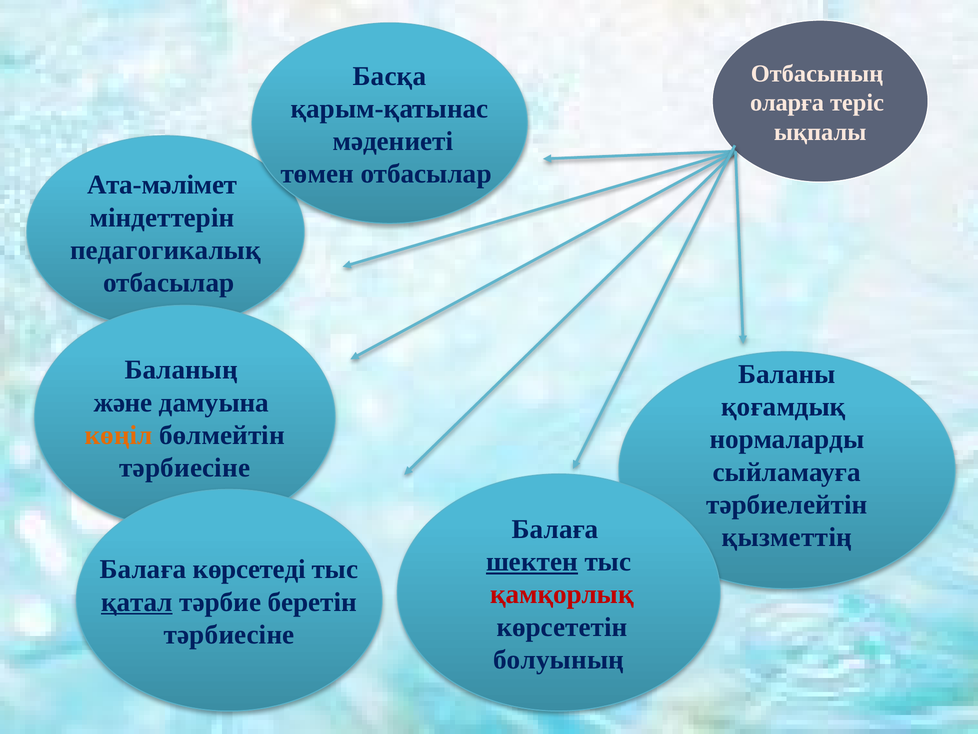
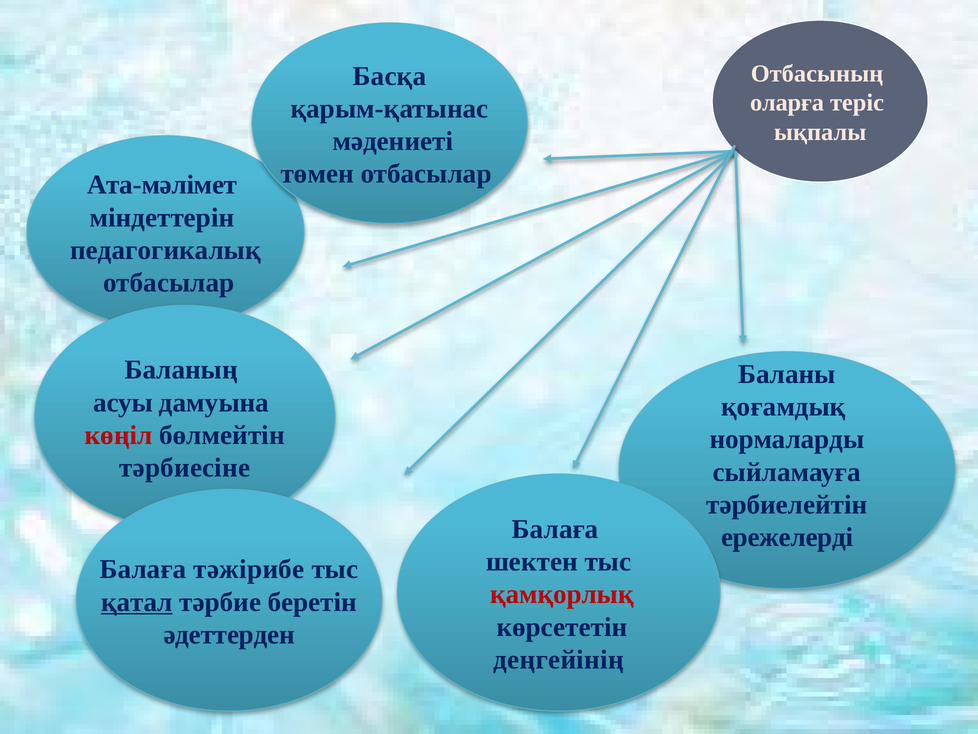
және: және -> асуы
көңіл colour: orange -> red
қызметтің: қызметтің -> ережелерді
шектен underline: present -> none
көрсетеді: көрсетеді -> тәжірибе
тәрбиесіне at (229, 634): тәрбиесіне -> әдеттерден
болуының: болуының -> деңгейінің
